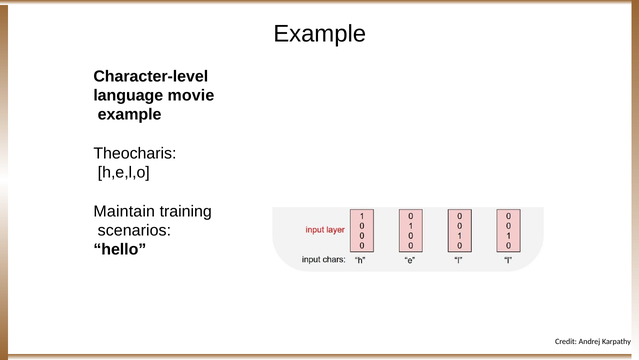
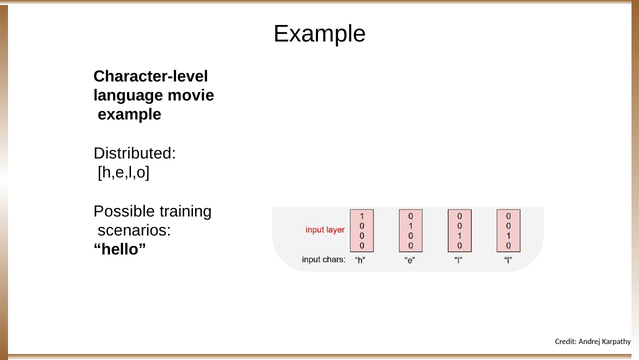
Theocharis: Theocharis -> Distributed
Maintain: Maintain -> Possible
